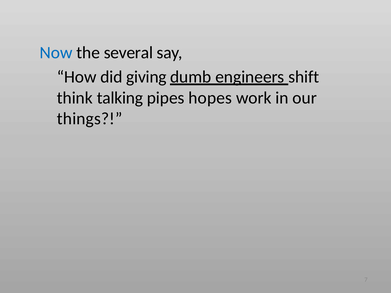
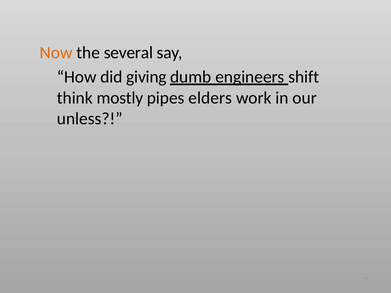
Now colour: blue -> orange
talking: talking -> mostly
hopes: hopes -> elders
things: things -> unless
